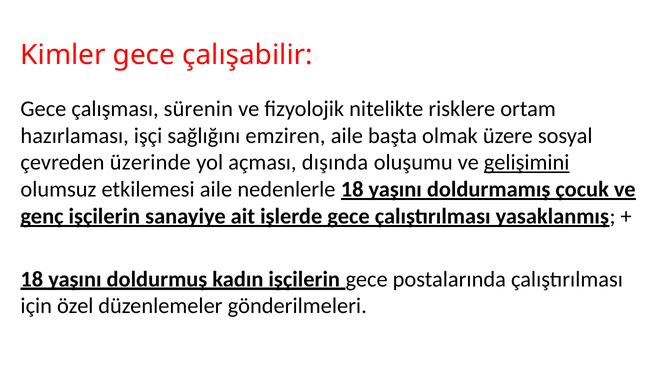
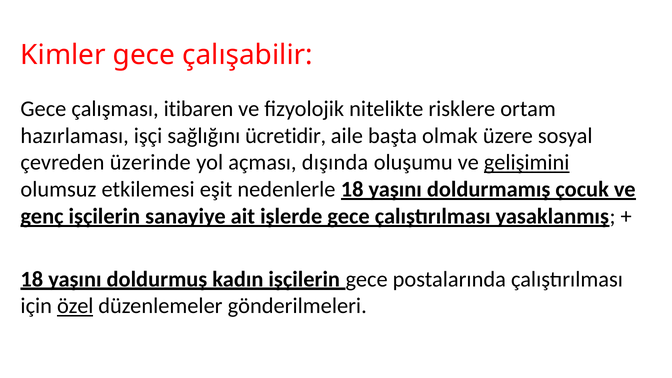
sürenin: sürenin -> itibaren
emziren: emziren -> ücretidir
etkilemesi aile: aile -> eşit
özel underline: none -> present
